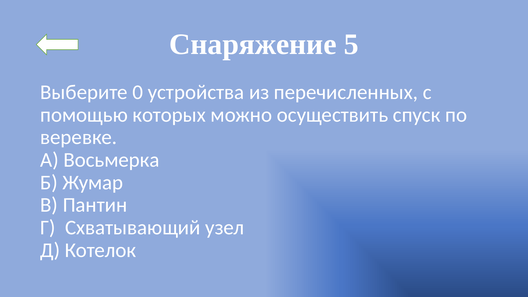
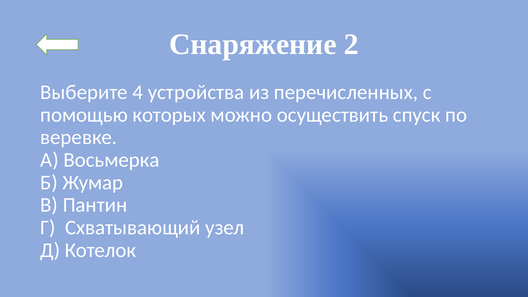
5: 5 -> 2
0: 0 -> 4
